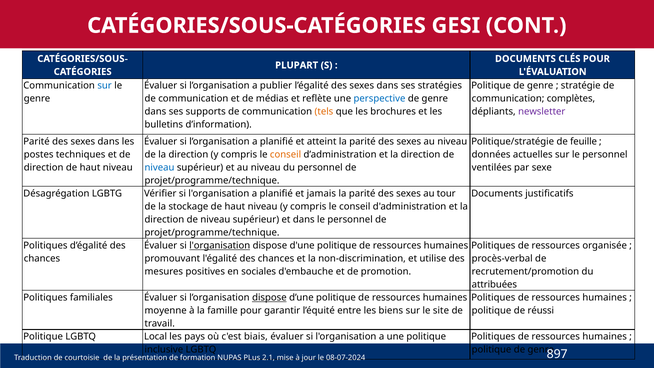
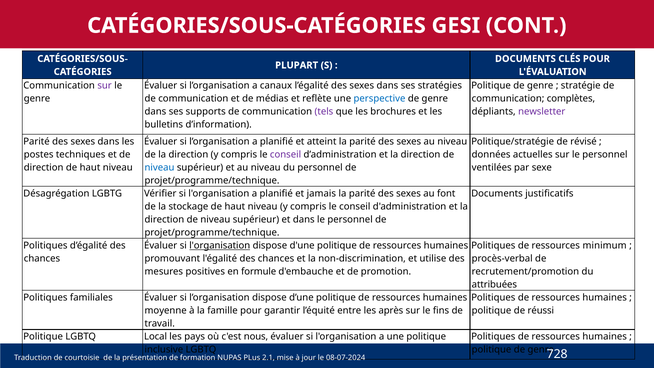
sur at (105, 86) colour: blue -> purple
publier: publier -> canaux
tels colour: orange -> purple
feuille: feuille -> révisé
conseil at (286, 154) colour: orange -> purple
tour: tour -> font
organisée: organisée -> minimum
sociales: sociales -> formule
dispose at (269, 297) underline: present -> none
biens: biens -> après
site: site -> fins
biais: biais -> nous
897: 897 -> 728
